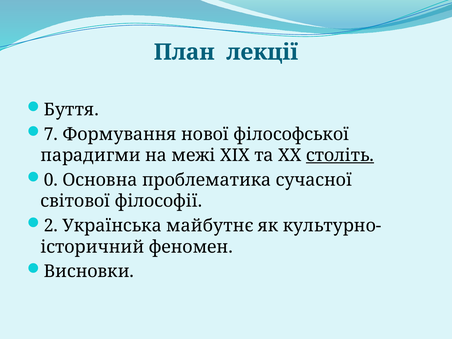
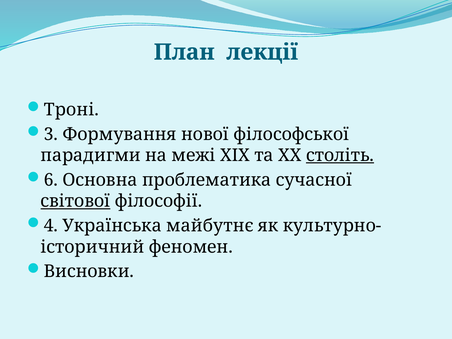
Буття: Буття -> Троні
7: 7 -> 3
0: 0 -> 6
світової underline: none -> present
2: 2 -> 4
